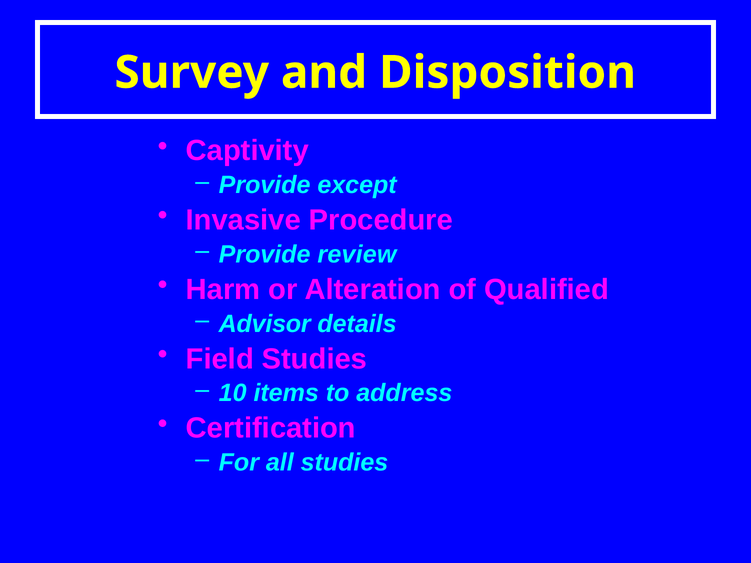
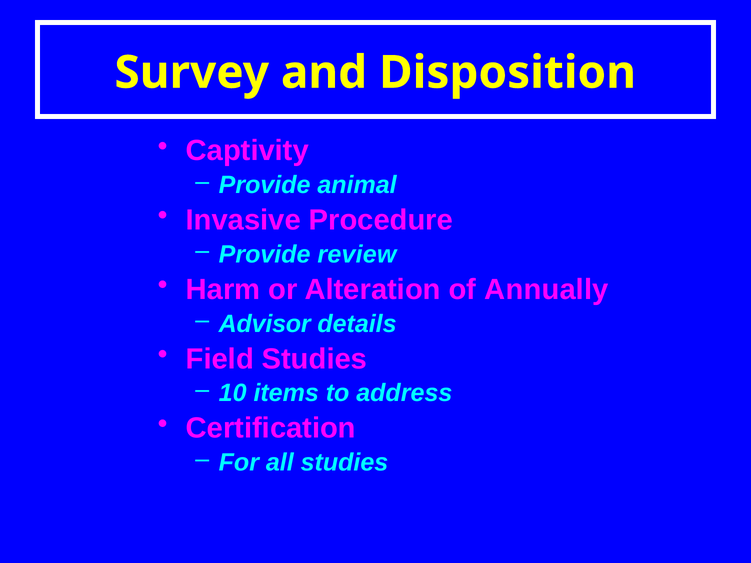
except: except -> animal
Qualified: Qualified -> Annually
